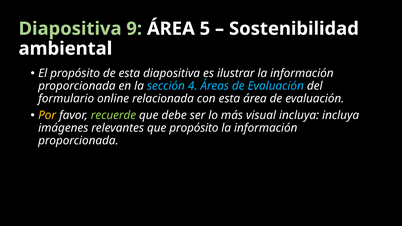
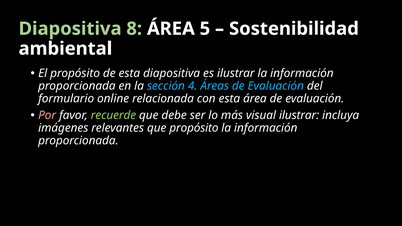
9: 9 -> 8
Por colour: yellow -> pink
visual incluya: incluya -> ilustrar
